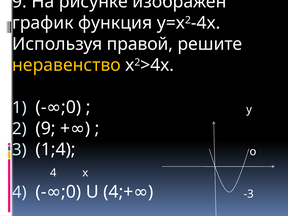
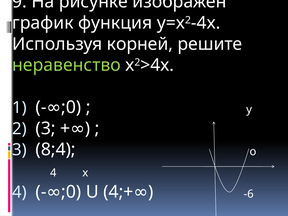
правой: правой -> корней
неравенство colour: yellow -> light green
9 at (46, 128): 9 -> 3
1;4: 1;4 -> 8;4
-3: -3 -> -6
